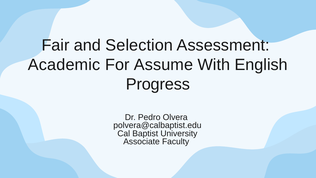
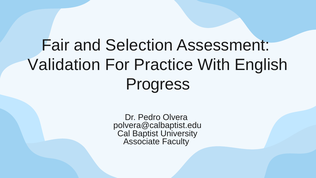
Academic: Academic -> Validation
Assume: Assume -> Practice
